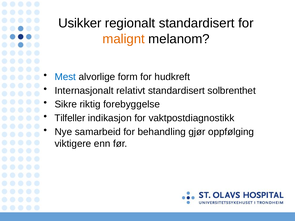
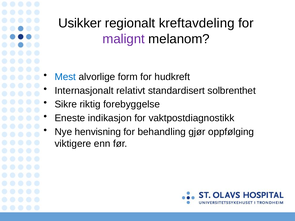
regionalt standardisert: standardisert -> kreftavdeling
malignt colour: orange -> purple
Tilfeller: Tilfeller -> Eneste
samarbeid: samarbeid -> henvisning
